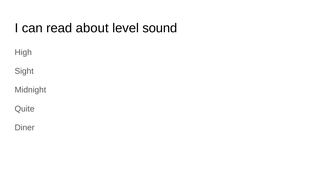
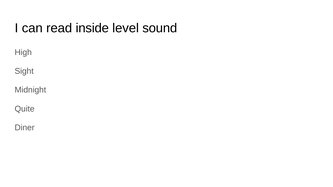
about: about -> inside
